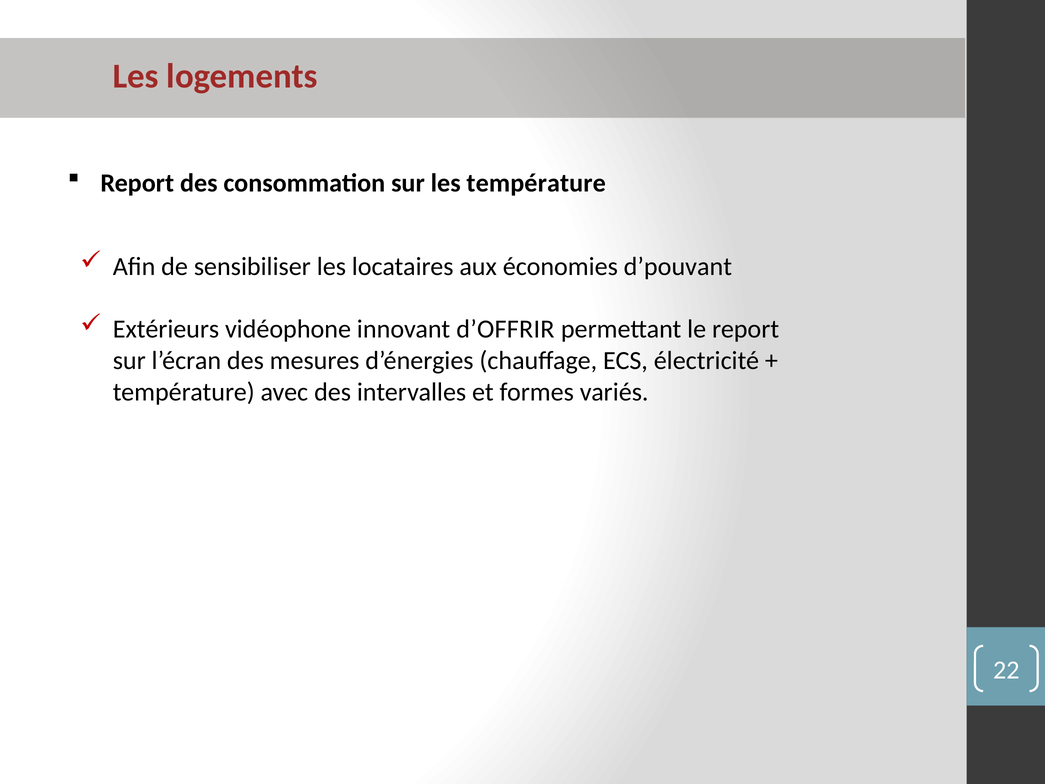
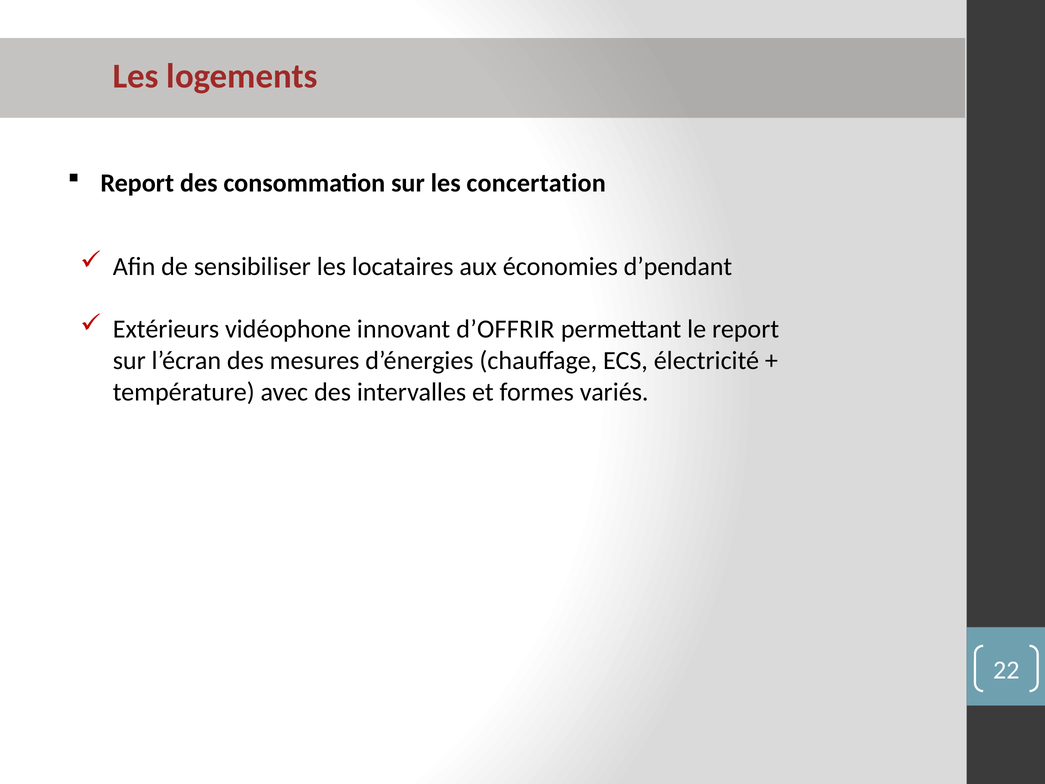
les température: température -> concertation
d’pouvant: d’pouvant -> d’pendant
